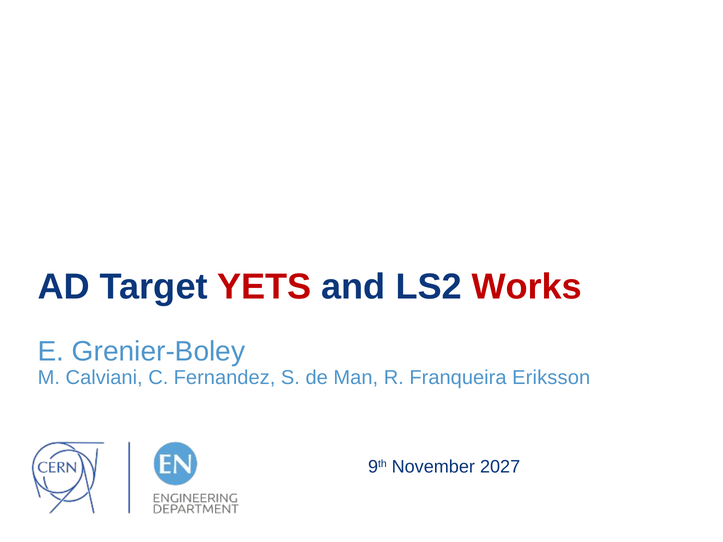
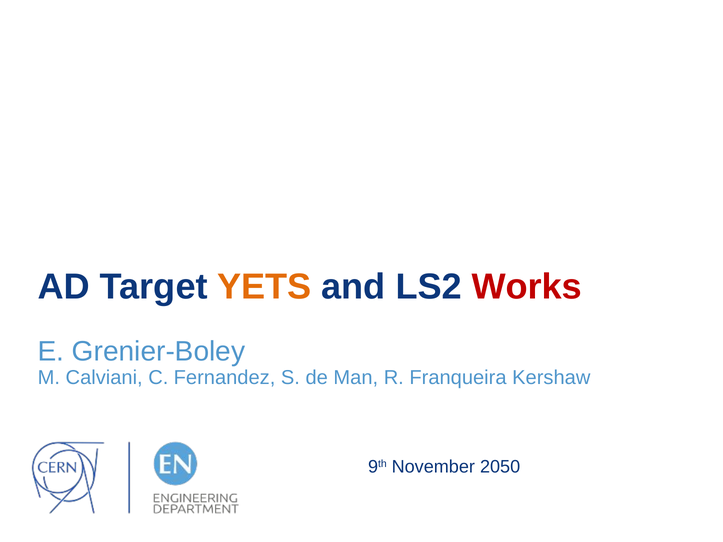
YETS colour: red -> orange
Eriksson: Eriksson -> Kershaw
2027: 2027 -> 2050
